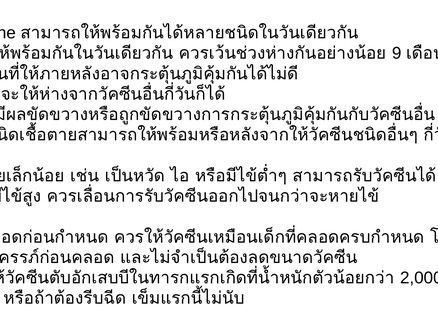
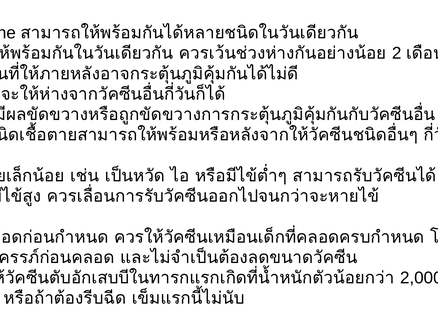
9: 9 -> 2
